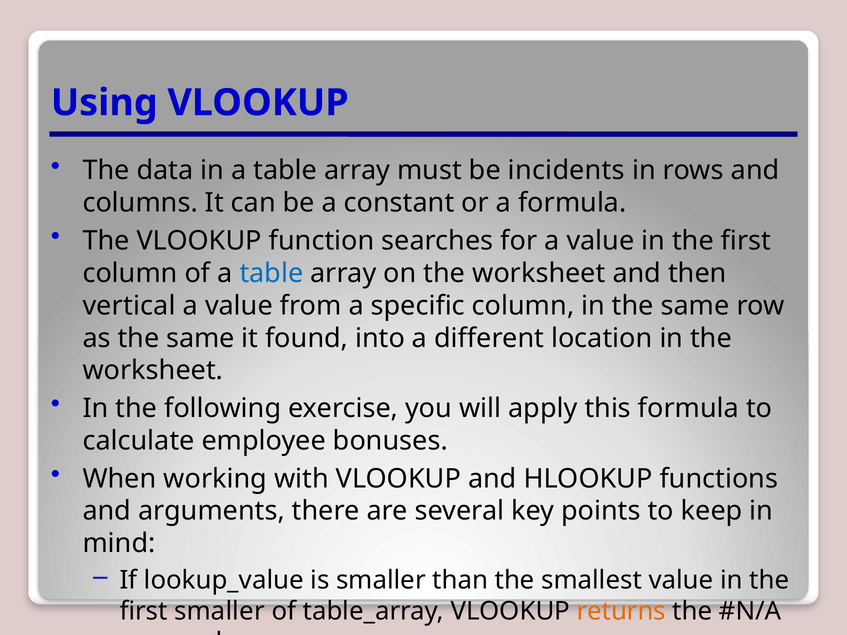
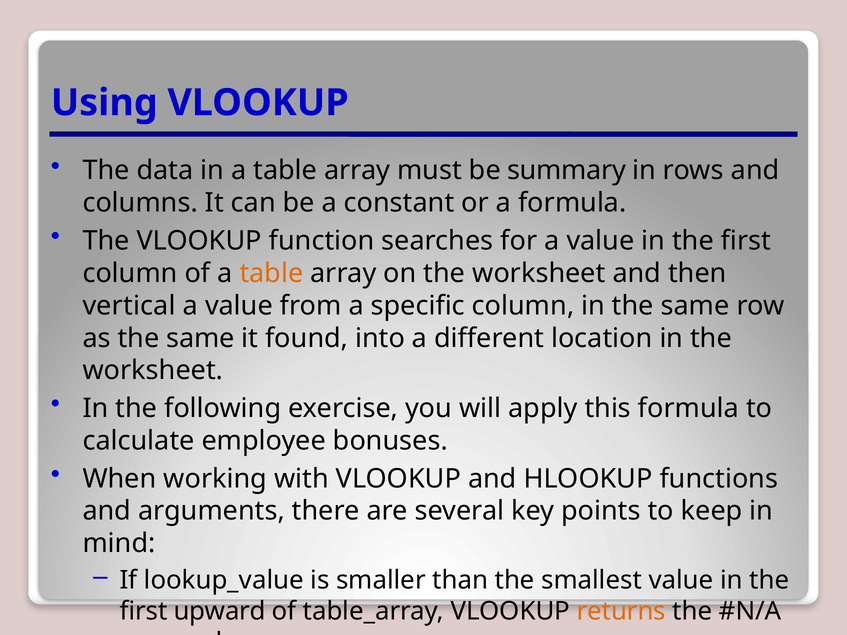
incidents: incidents -> summary
table at (271, 273) colour: blue -> orange
first smaller: smaller -> upward
